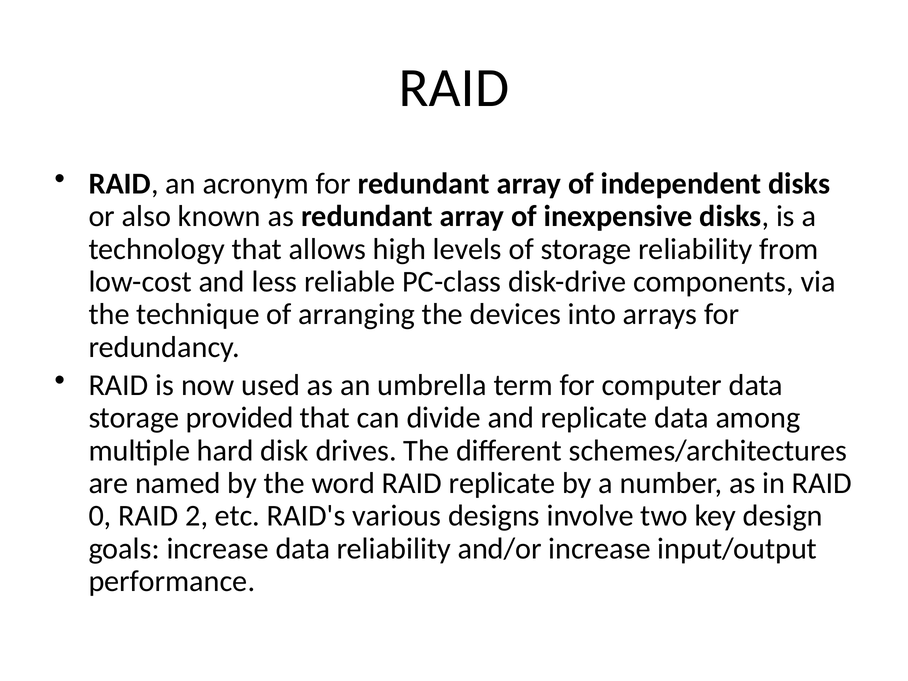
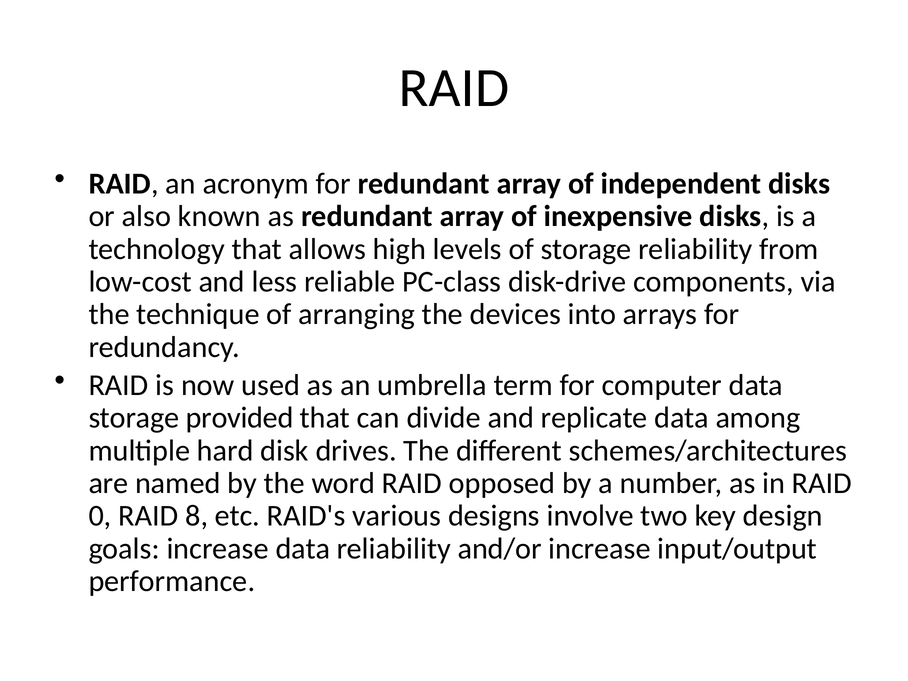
RAID replicate: replicate -> opposed
2: 2 -> 8
